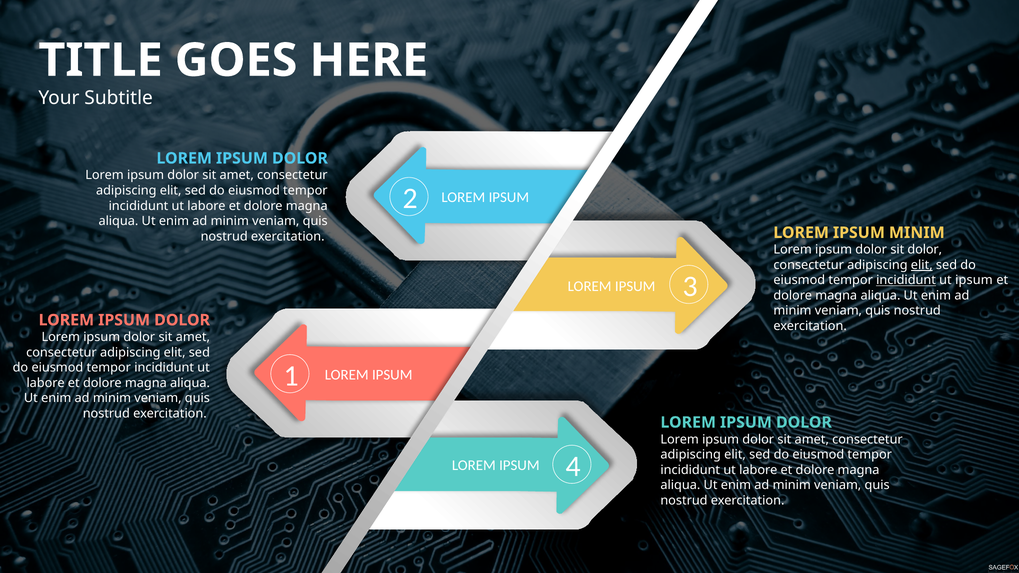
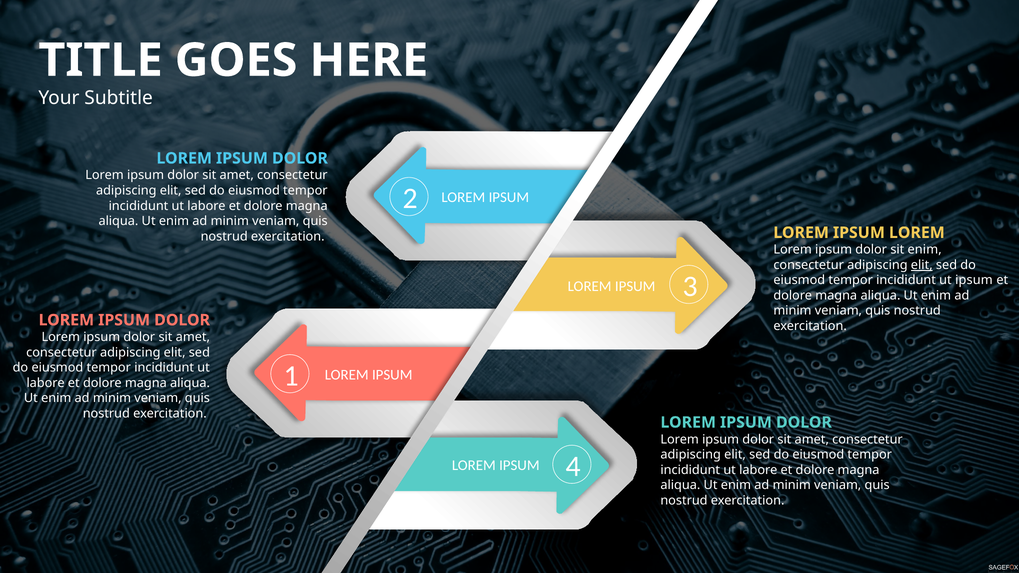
MINIM at (917, 233): MINIM -> LOREM
sit dolor: dolor -> enim
incididunt at (906, 280) underline: present -> none
